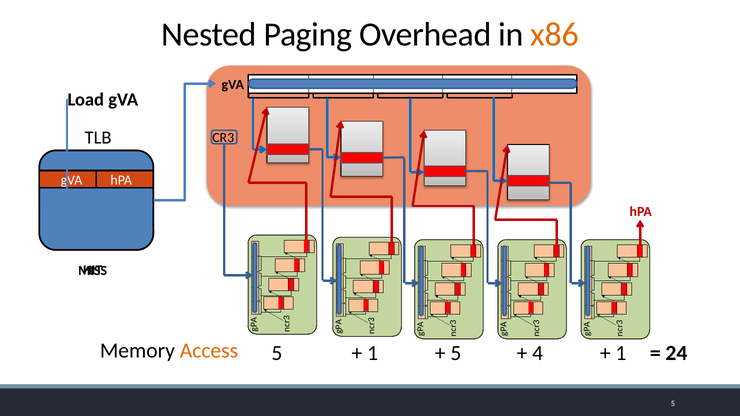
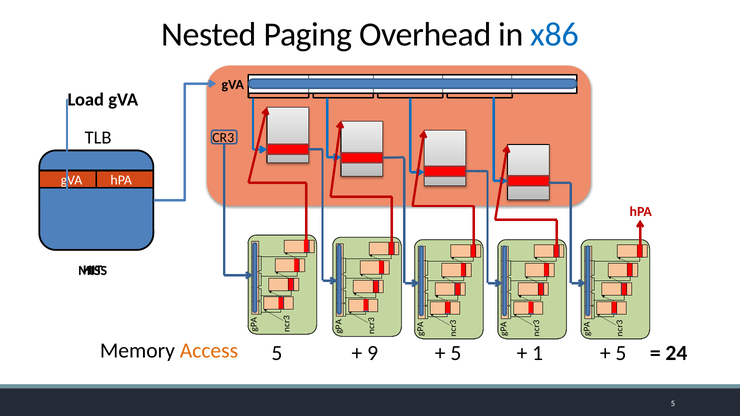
x86 colour: orange -> blue
1 at (373, 353): 1 -> 9
4: 4 -> 1
1 at (621, 353): 1 -> 5
